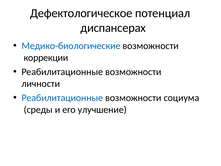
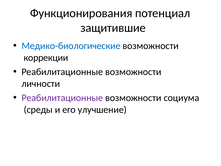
Дефектологическое: Дефектологическое -> Функционирования
диспансерах: диспансерах -> защитившие
Реабилитационные at (62, 98) colour: blue -> purple
